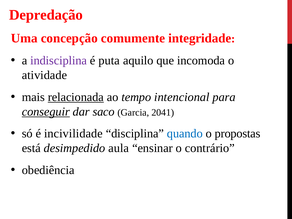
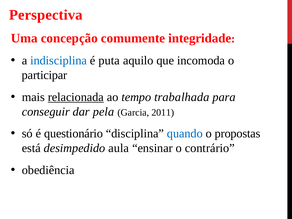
Depredação: Depredação -> Perspectiva
indisciplina colour: purple -> blue
atividade: atividade -> participar
intencional: intencional -> trabalhada
conseguir underline: present -> none
saco: saco -> pela
2041: 2041 -> 2011
incivilidade: incivilidade -> questionário
